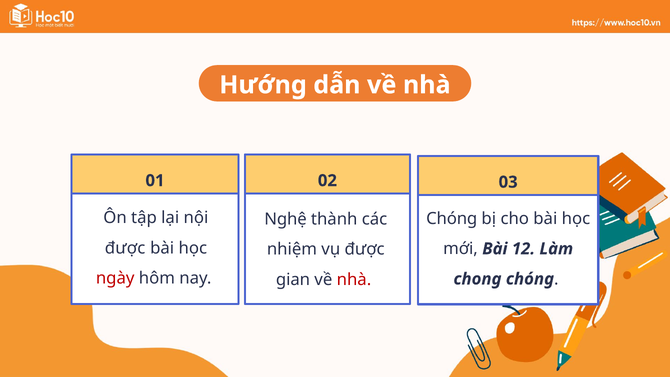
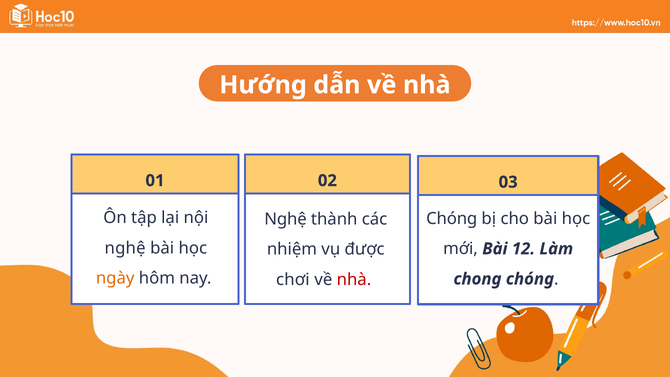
được at (125, 248): được -> nghệ
ngày colour: red -> orange
gian: gian -> chơi
